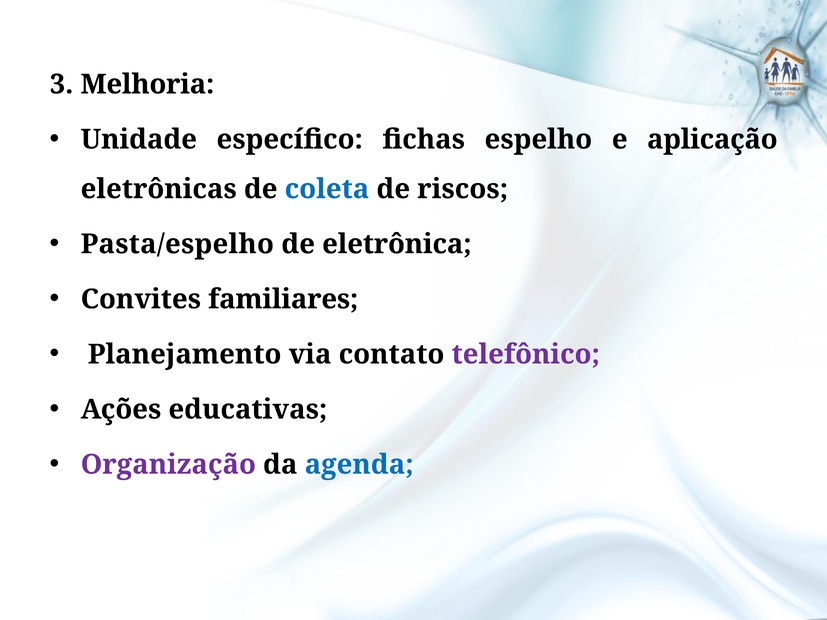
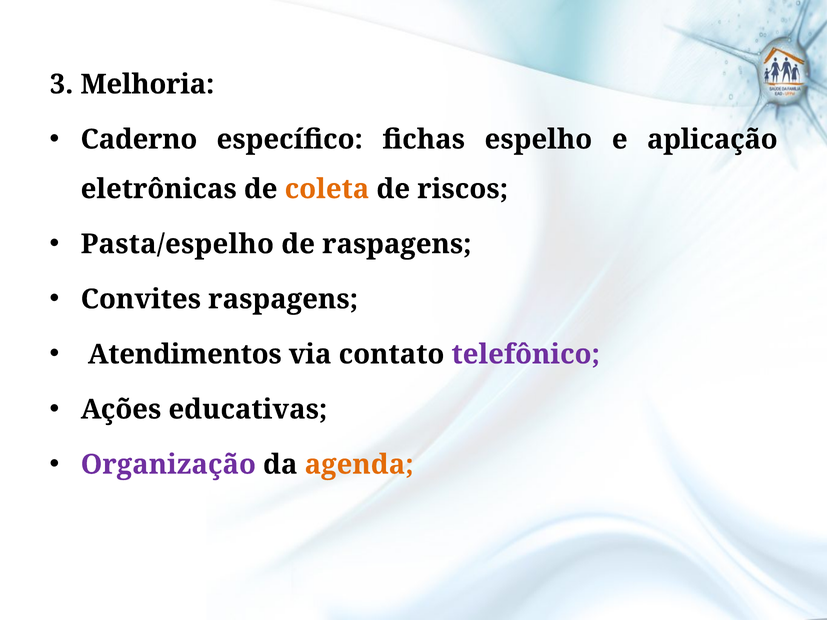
Unidade: Unidade -> Caderno
coleta colour: blue -> orange
de eletrônica: eletrônica -> raspagens
Convites familiares: familiares -> raspagens
Planejamento: Planejamento -> Atendimentos
agenda colour: blue -> orange
